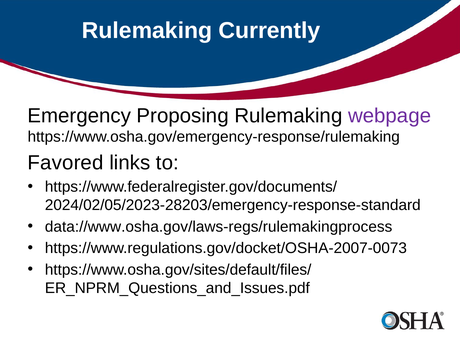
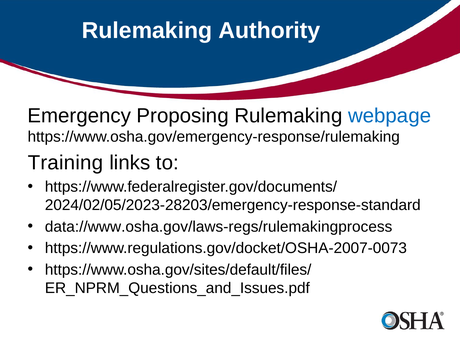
Currently: Currently -> Authority
webpage colour: purple -> blue
Favored: Favored -> Training
